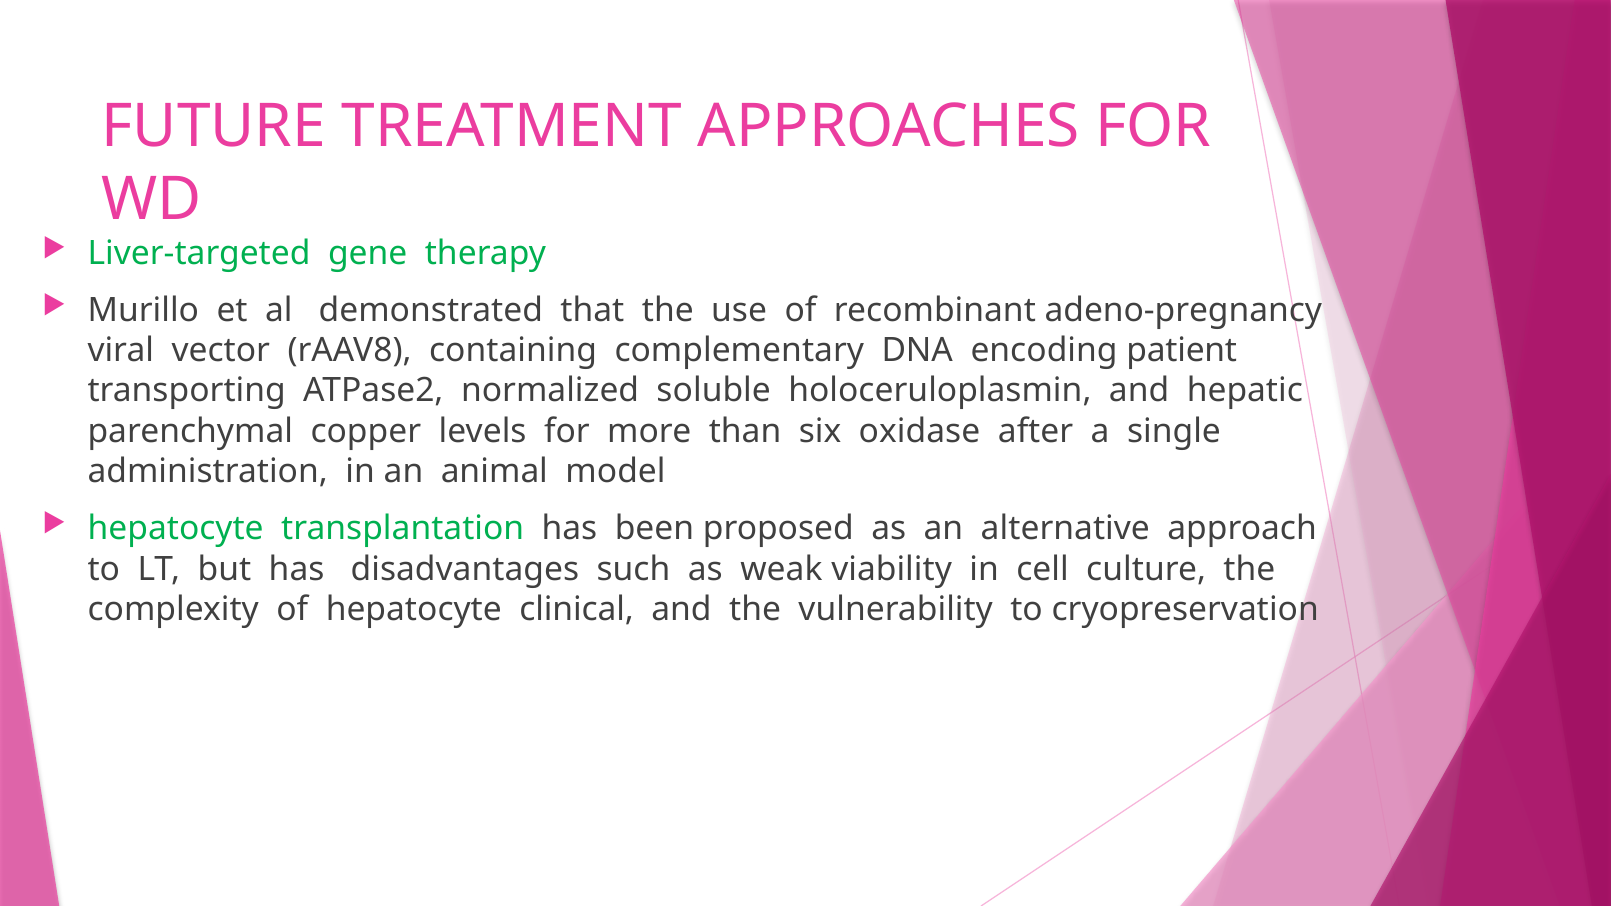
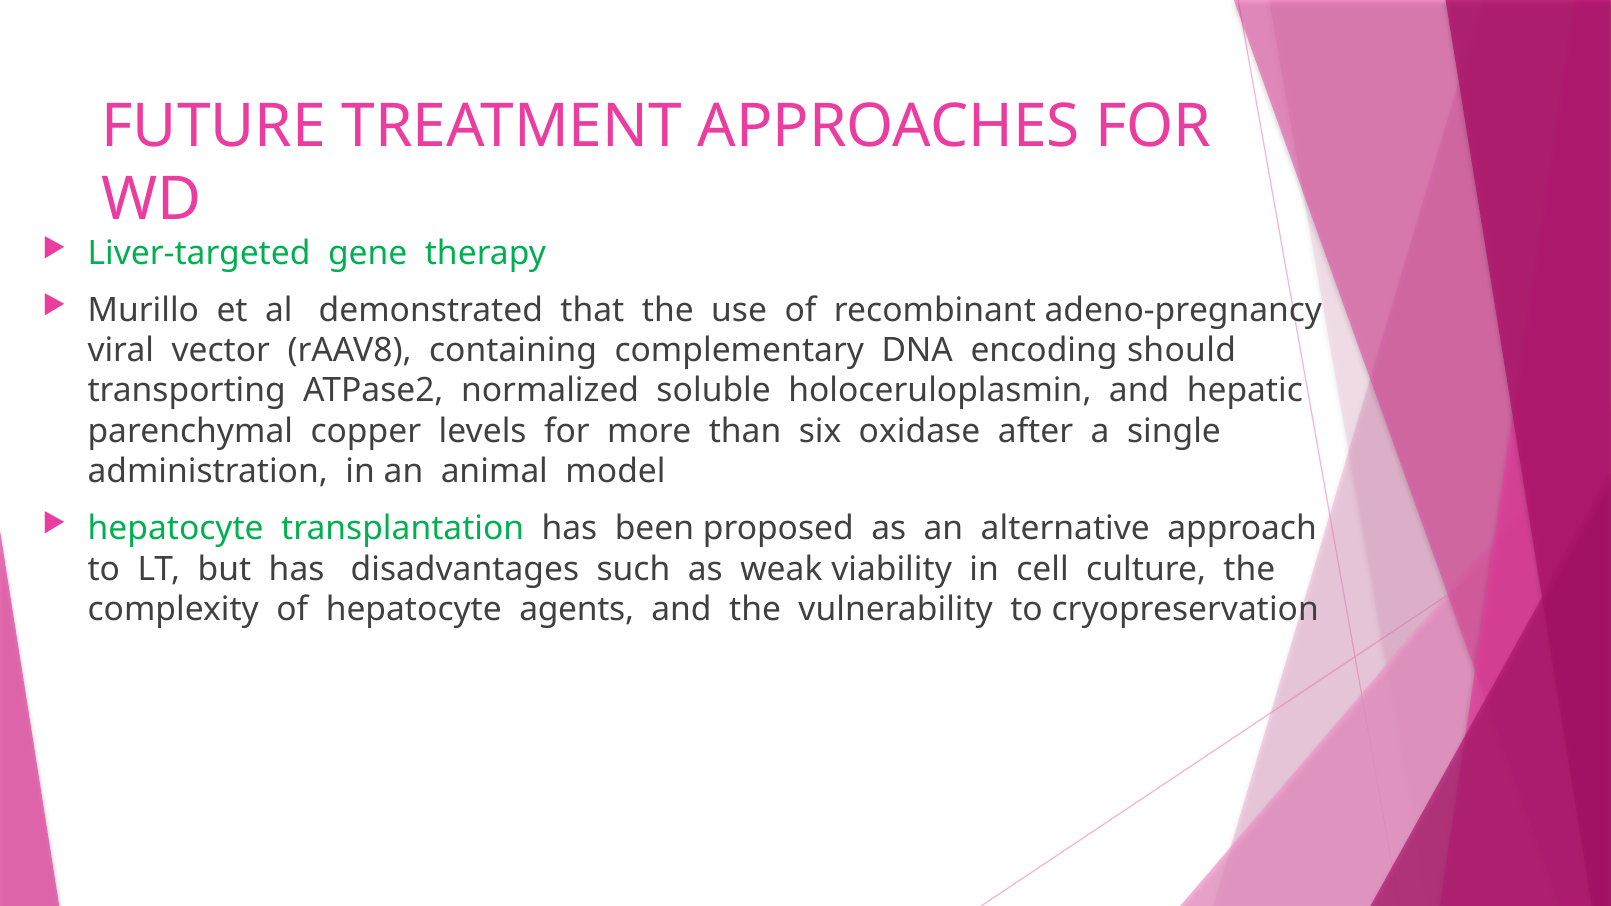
patient: patient -> should
clinical: clinical -> agents
